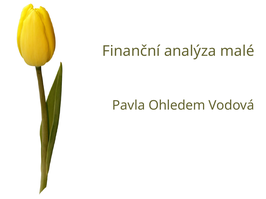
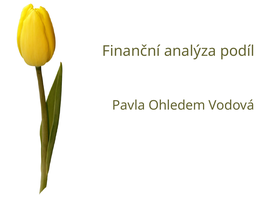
malé: malé -> podíl
